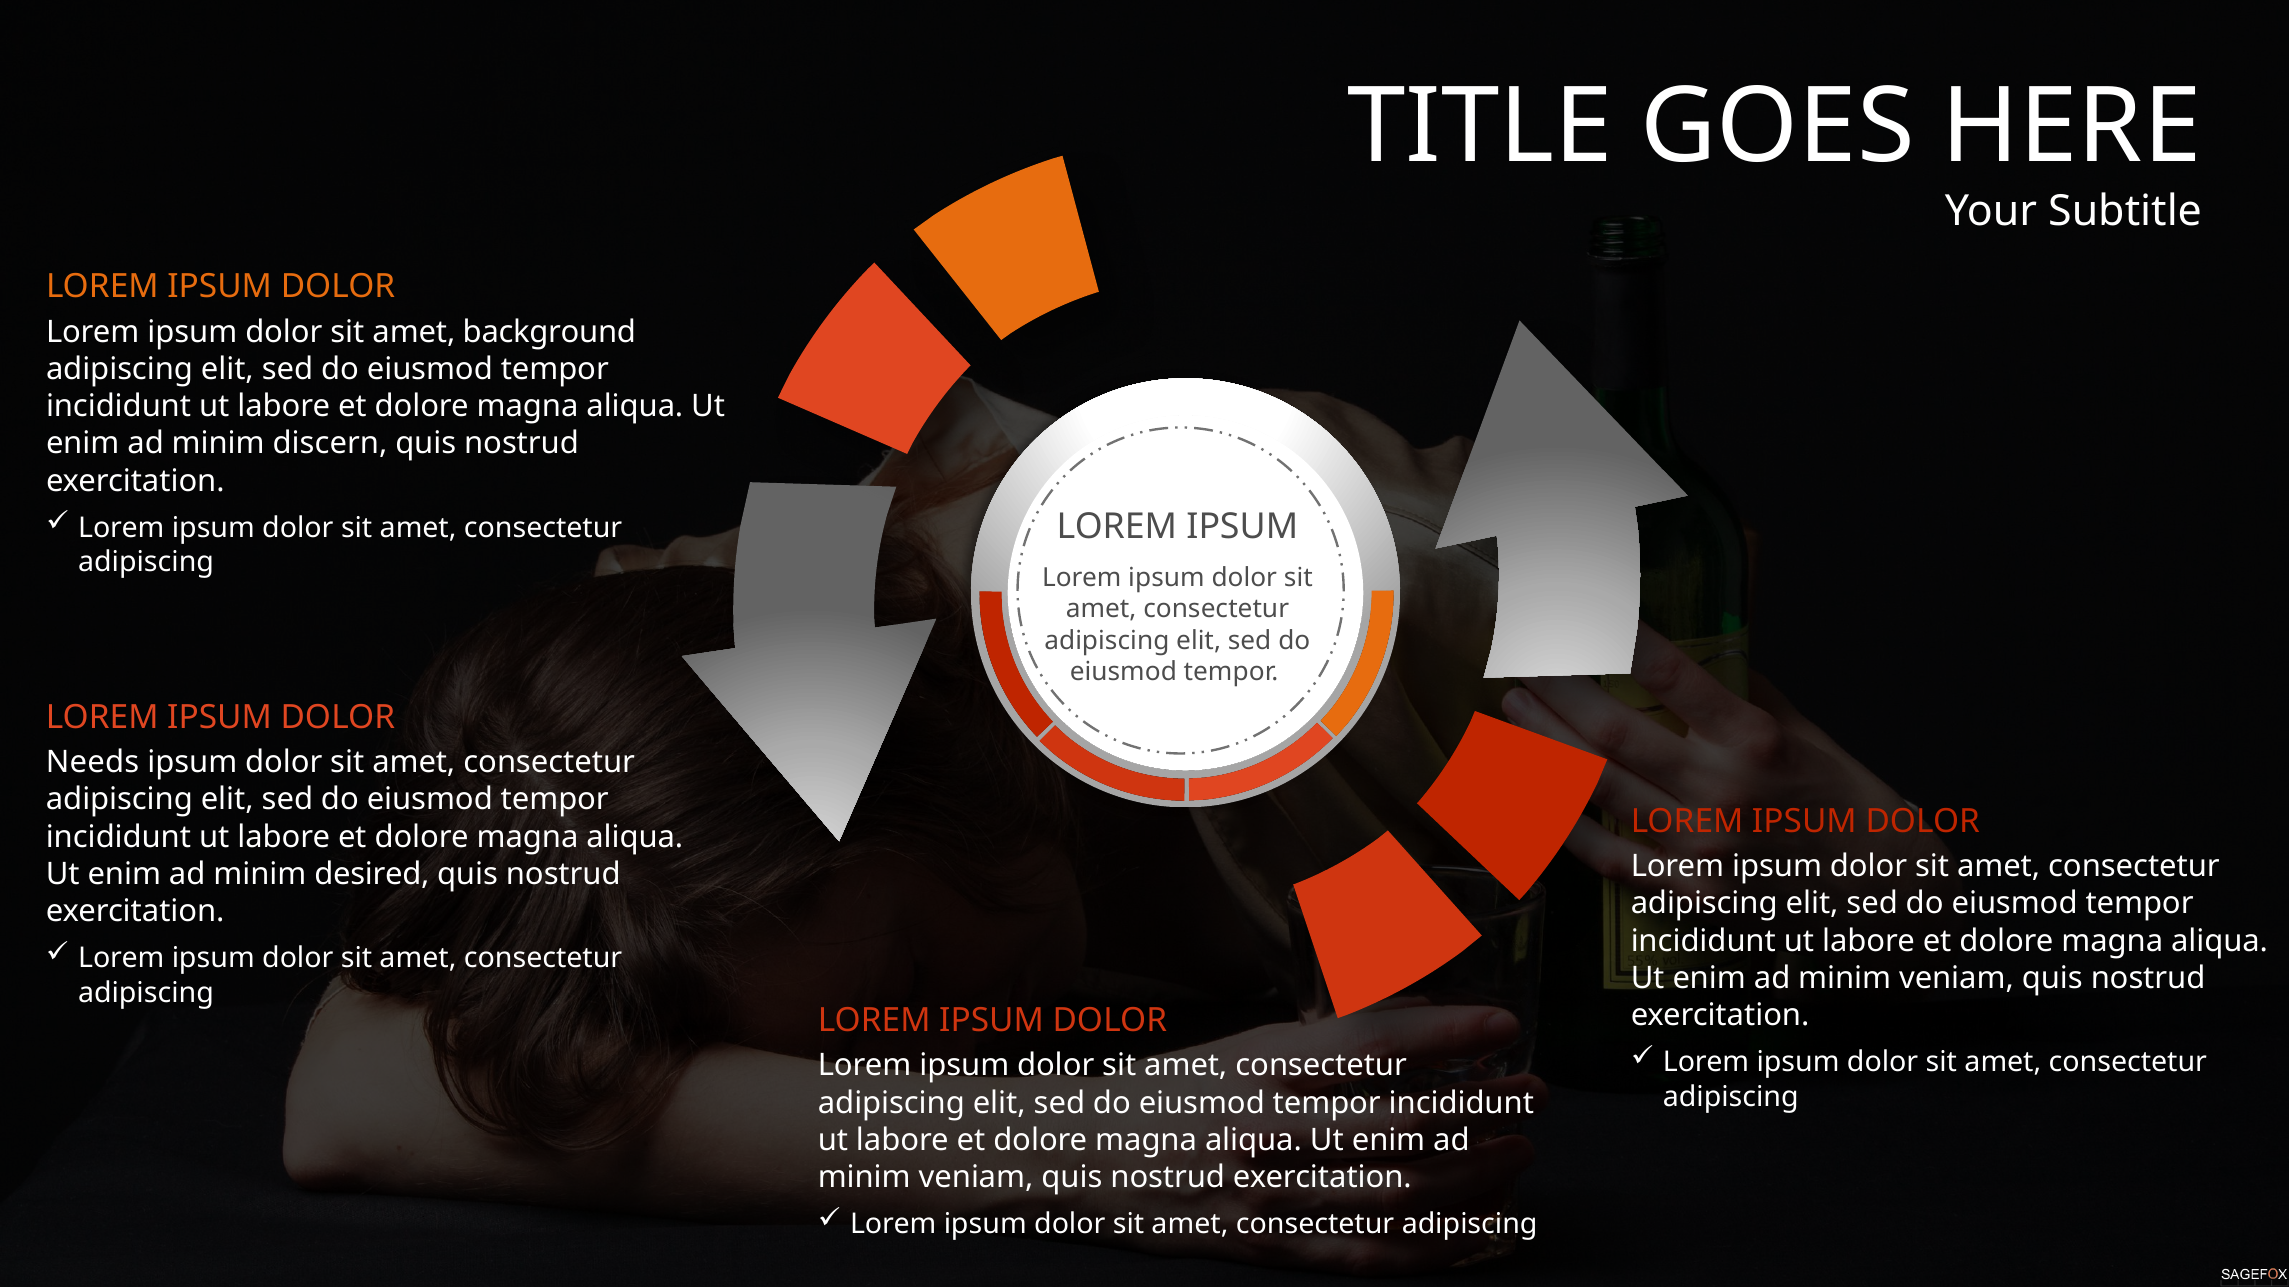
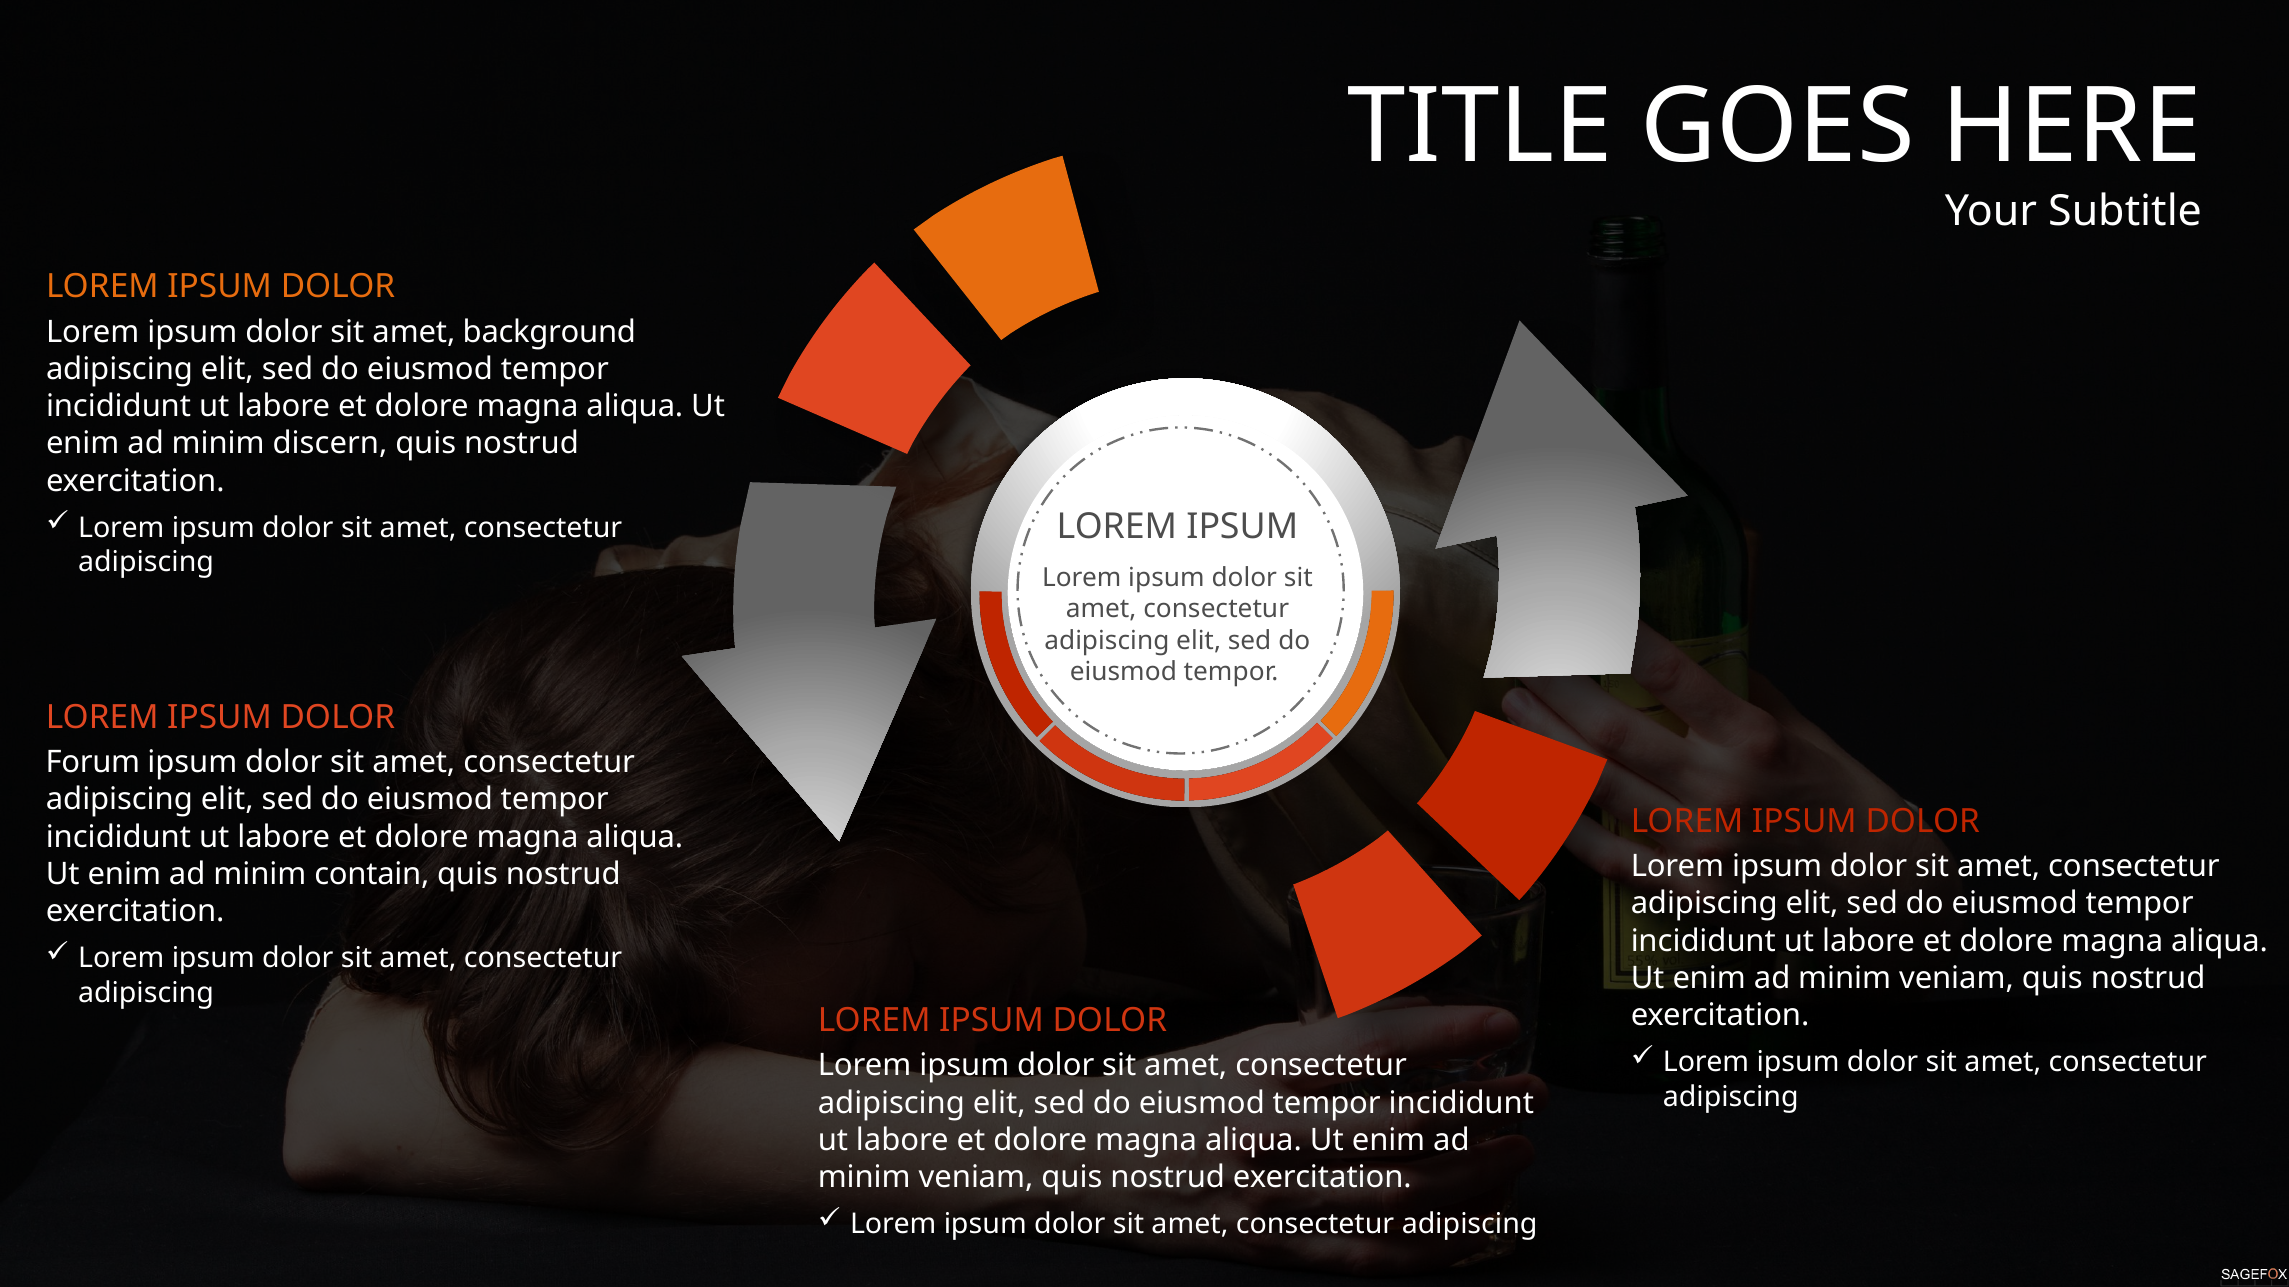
Needs: Needs -> Forum
desired: desired -> contain
